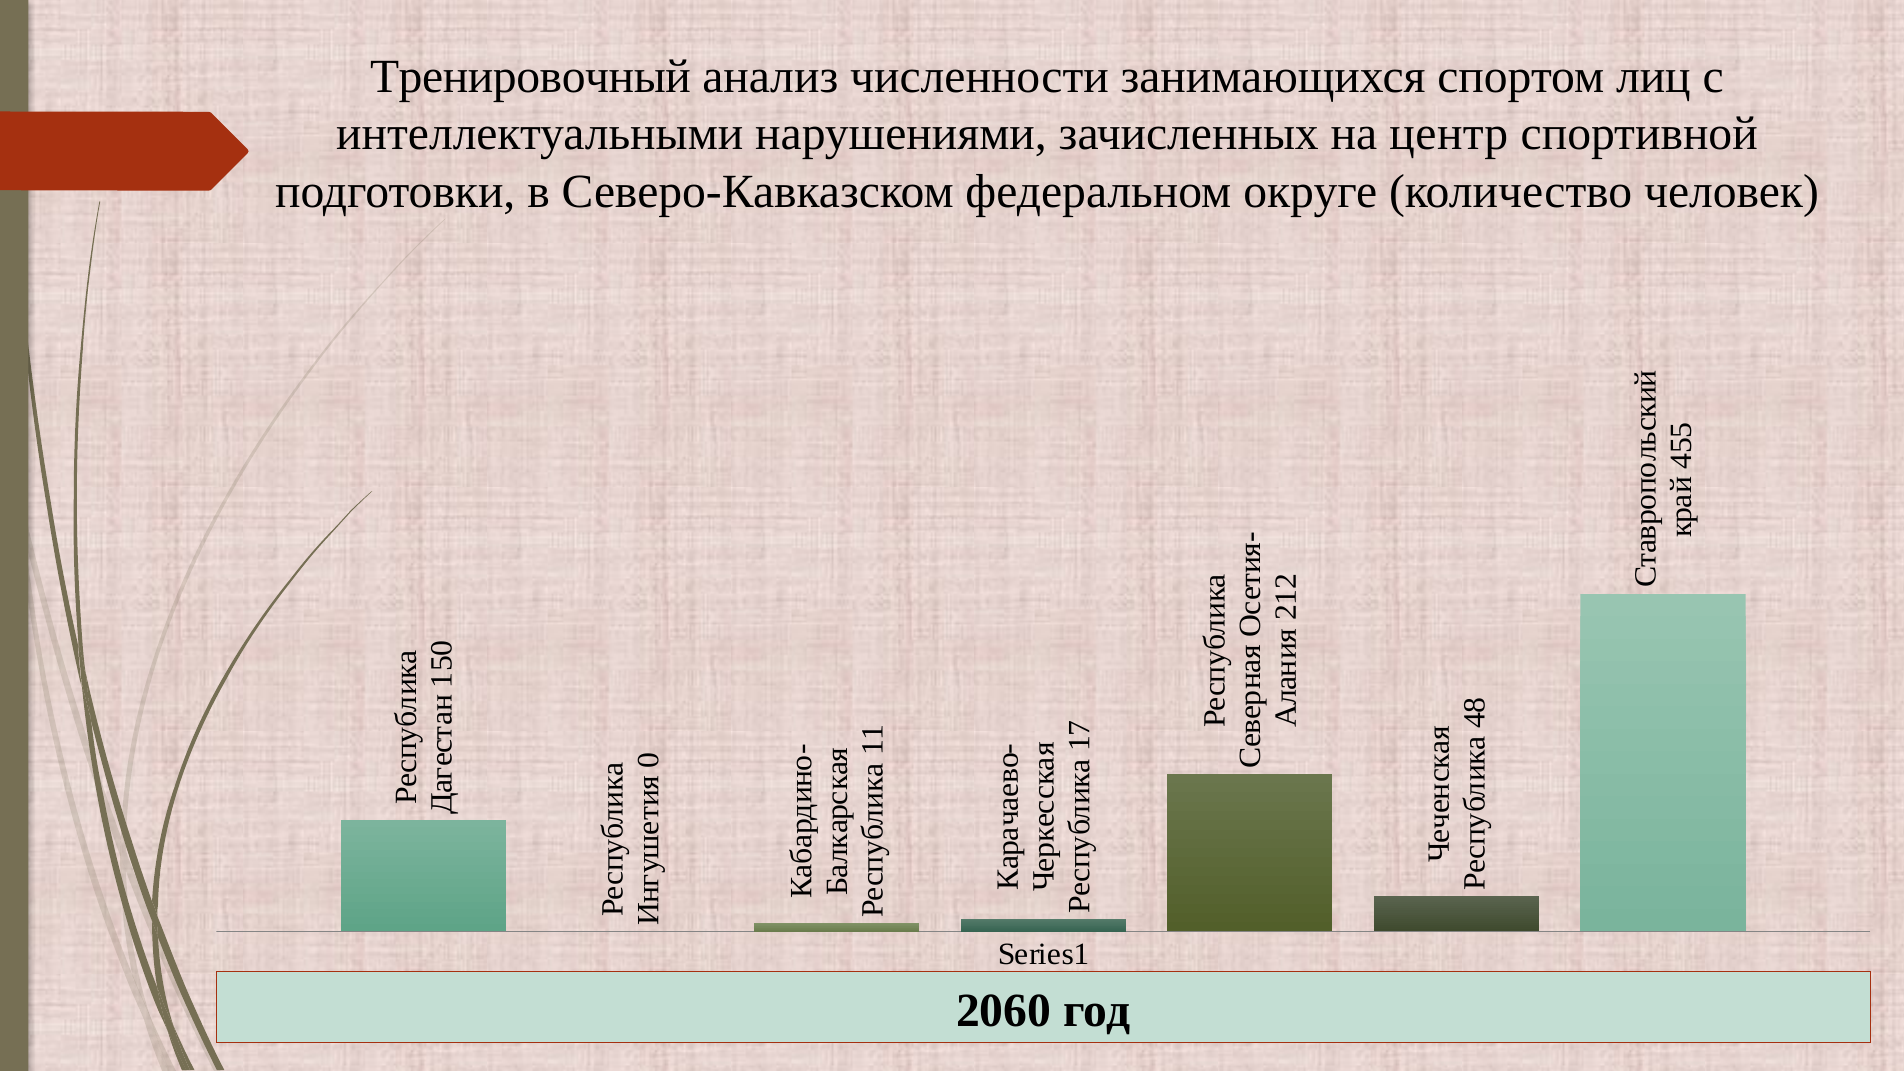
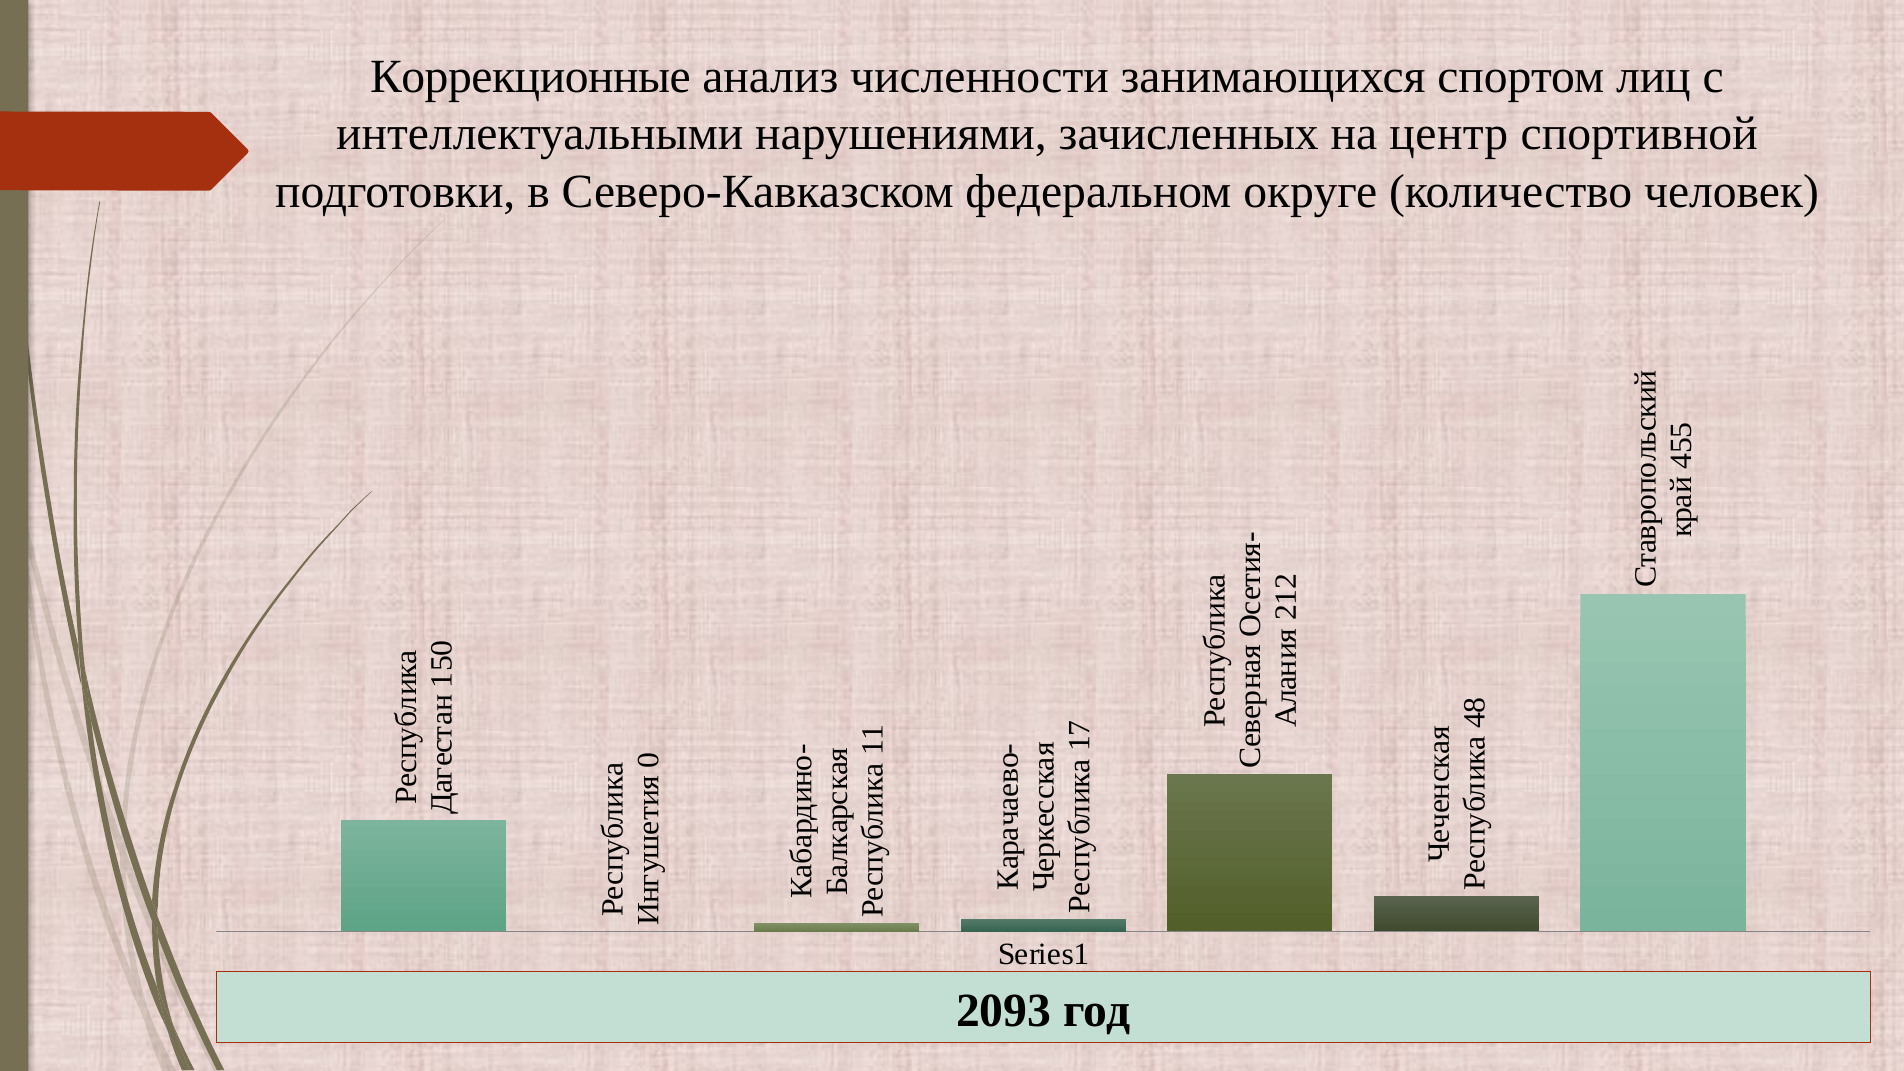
Тренировочный: Тренировочный -> Коррекционные
2060: 2060 -> 2093
